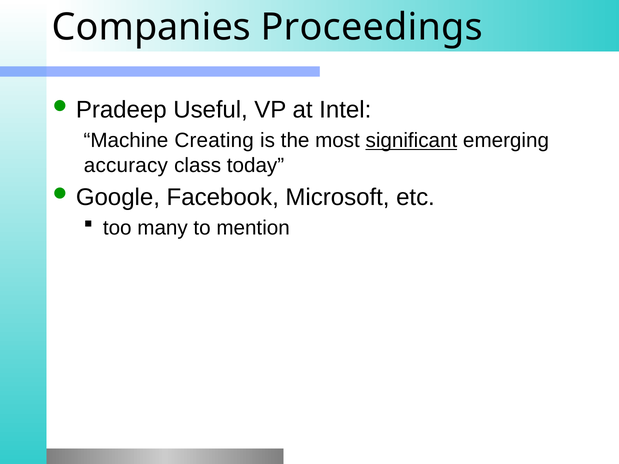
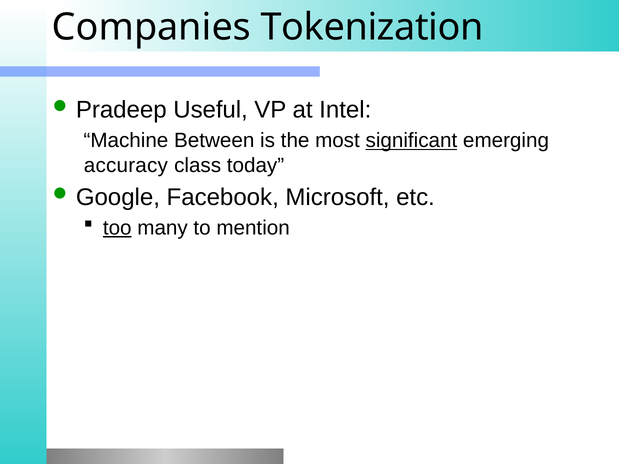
Proceedings: Proceedings -> Tokenization
Creating: Creating -> Between
too underline: none -> present
